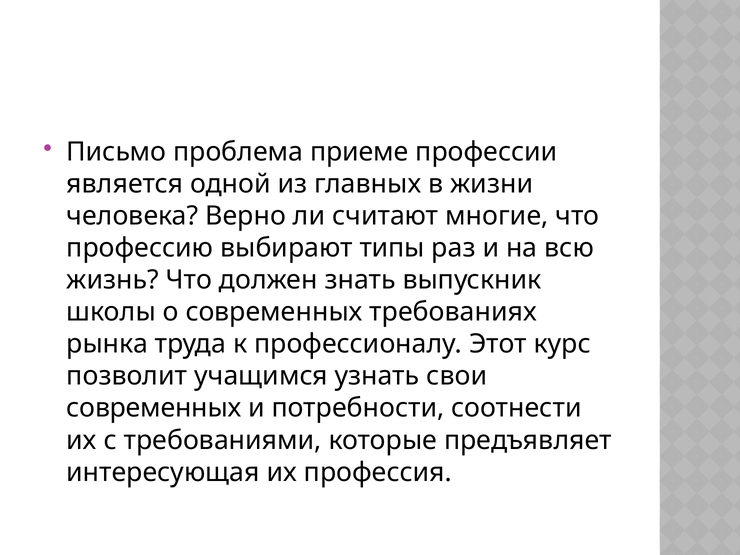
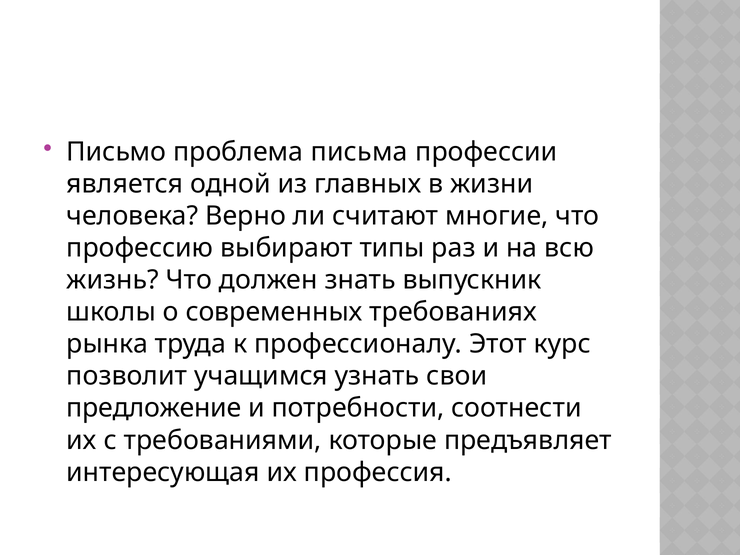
приеме: приеме -> письма
современных at (154, 408): современных -> предложение
